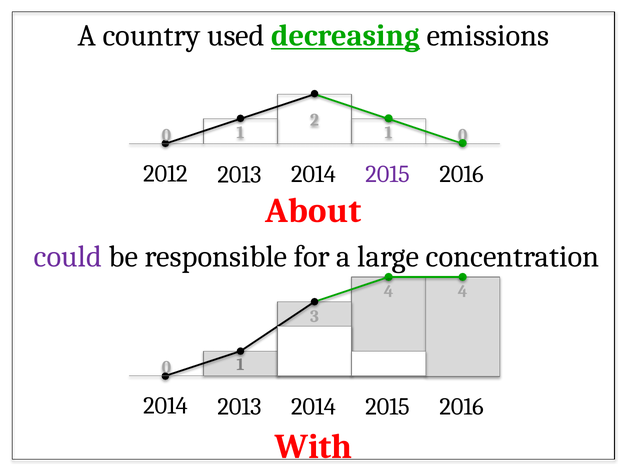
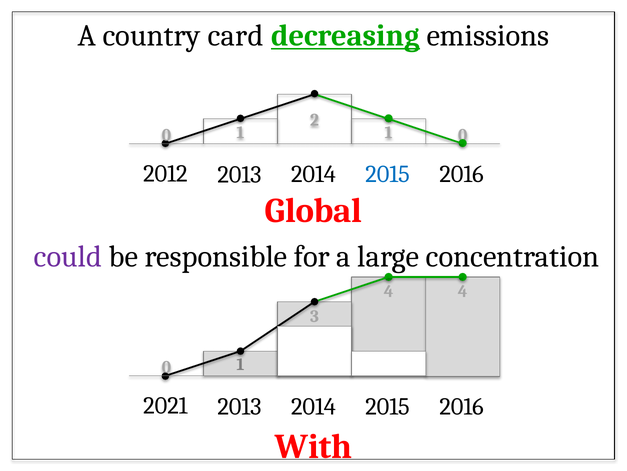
used: used -> card
2015 at (388, 174) colour: purple -> blue
About: About -> Global
2014 at (165, 405): 2014 -> 2021
